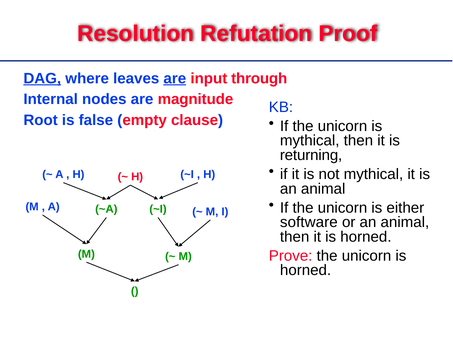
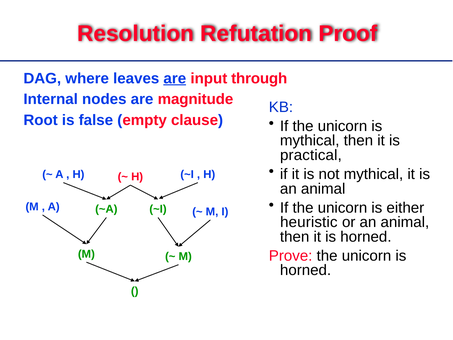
DAG underline: present -> none
returning: returning -> practical
software: software -> heuristic
